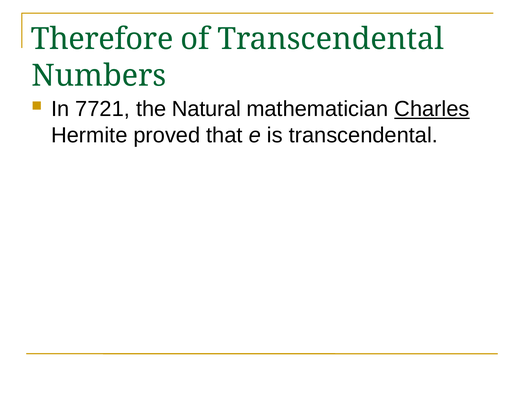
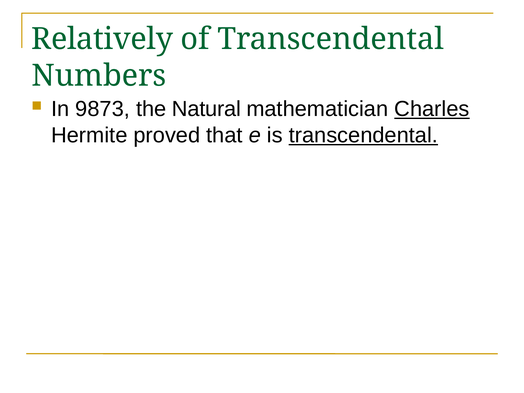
Therefore: Therefore -> Relatively
7721: 7721 -> 9873
transcendental at (363, 135) underline: none -> present
